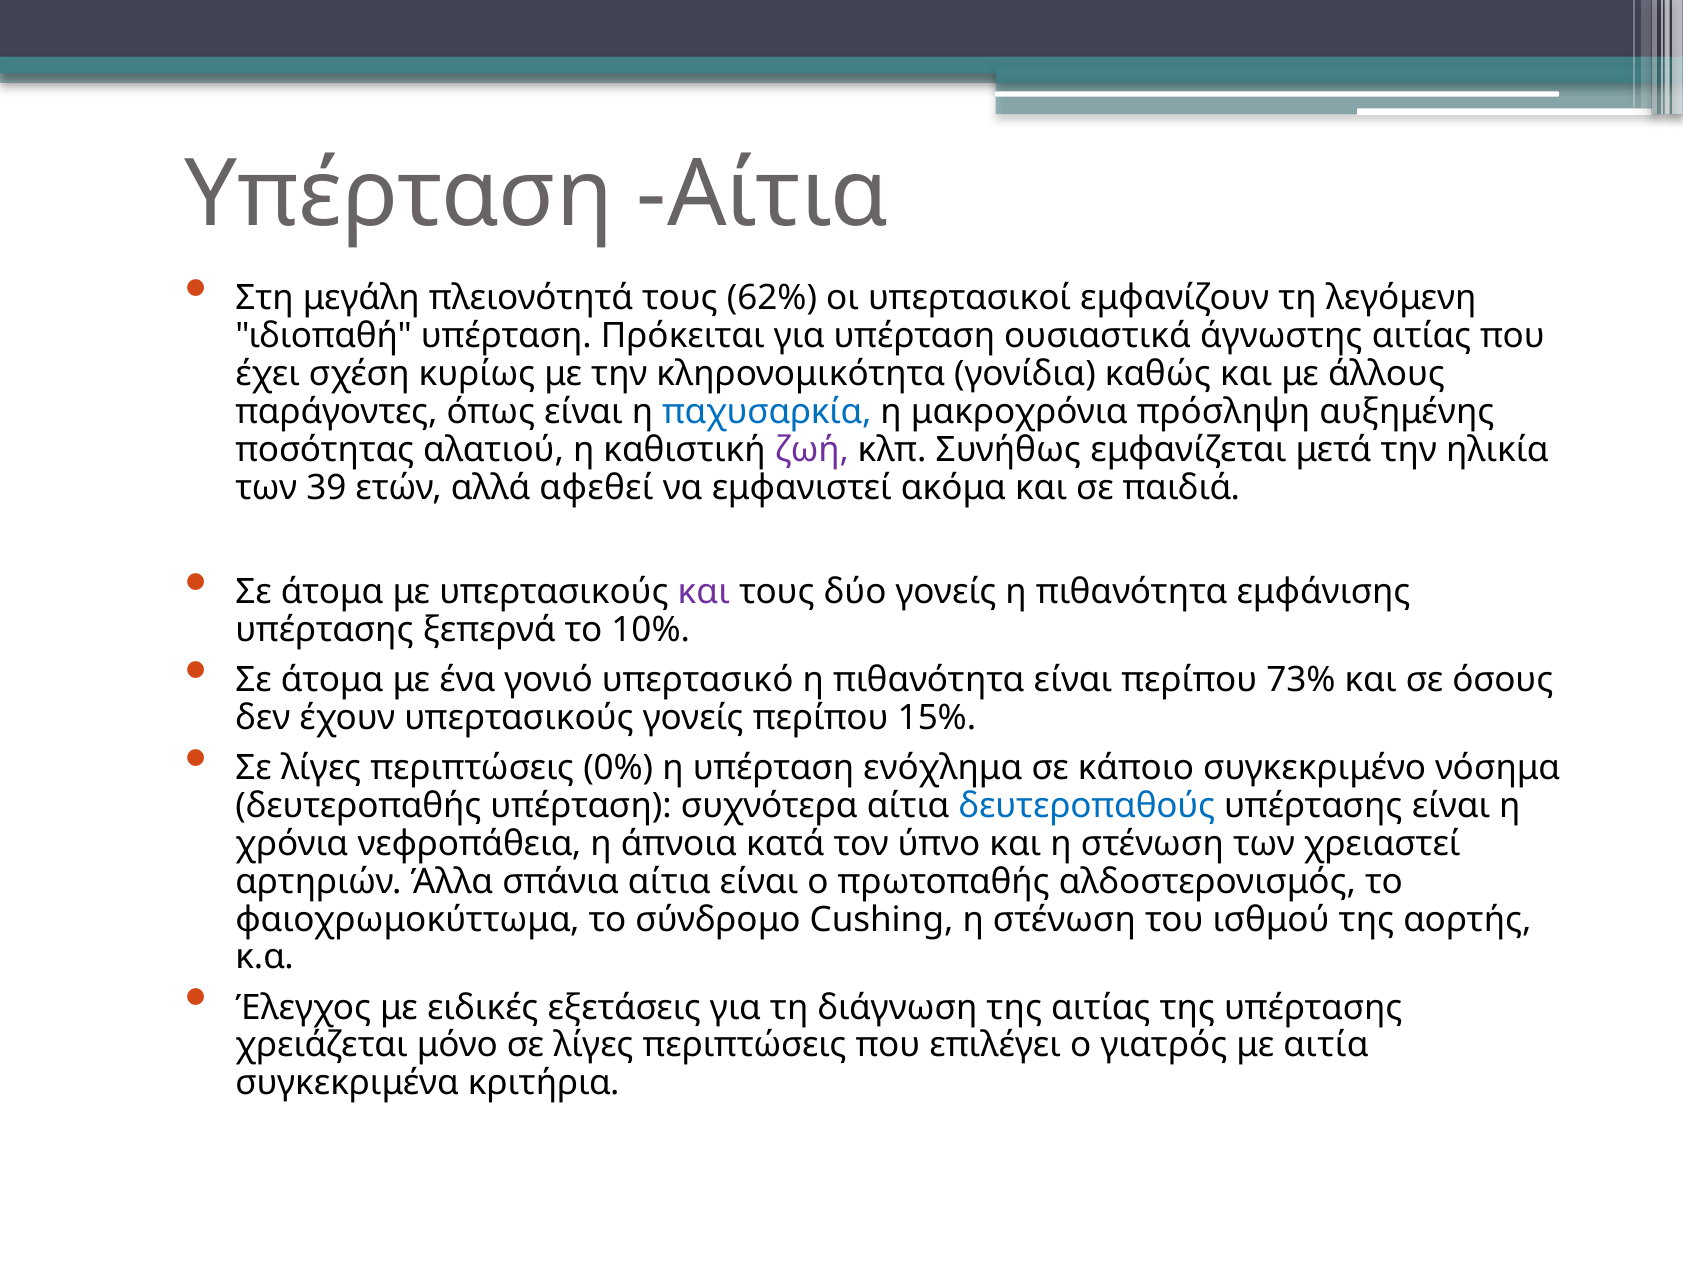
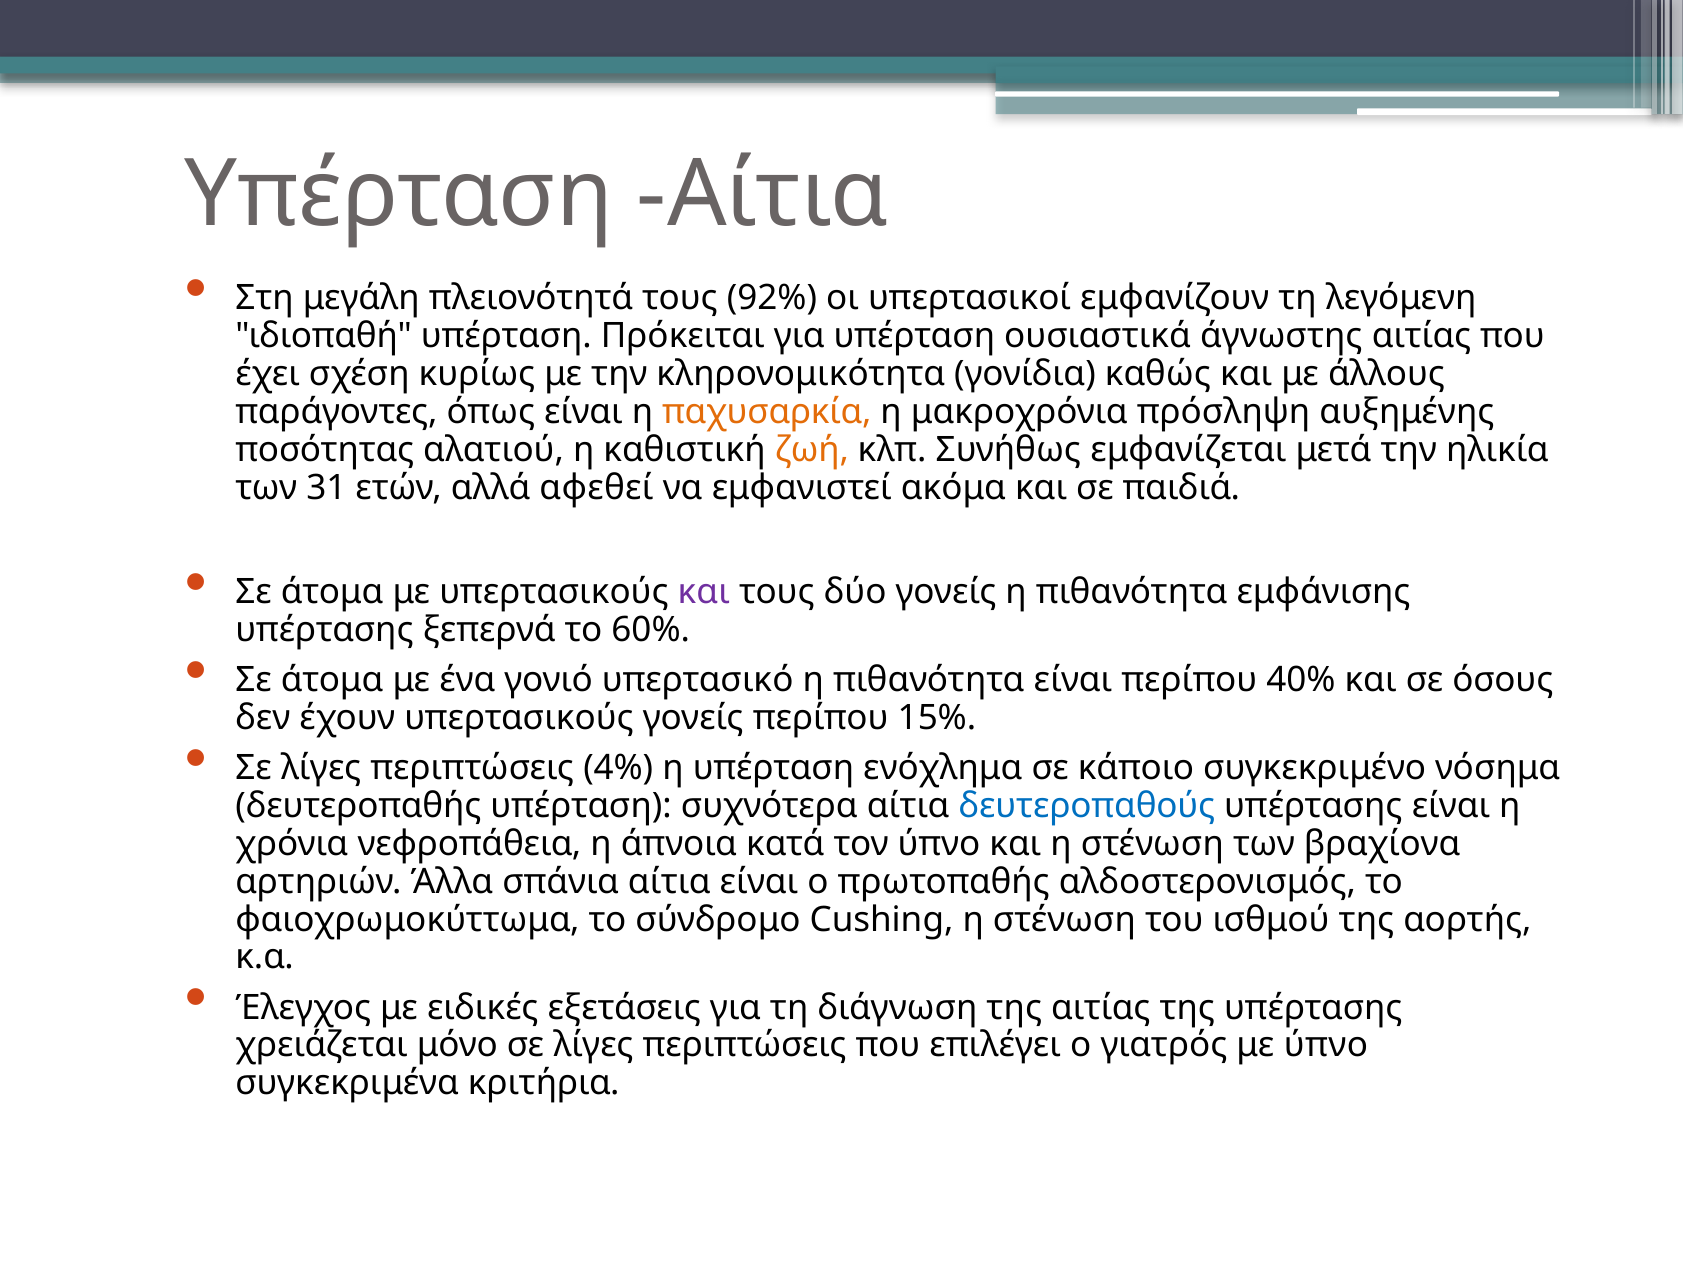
62%: 62% -> 92%
παχυσαρκία colour: blue -> orange
ζωή colour: purple -> orange
39: 39 -> 31
10%: 10% -> 60%
73%: 73% -> 40%
0%: 0% -> 4%
χρειαστεί: χρειαστεί -> βραχίονα
με αιτία: αιτία -> ύπνο
